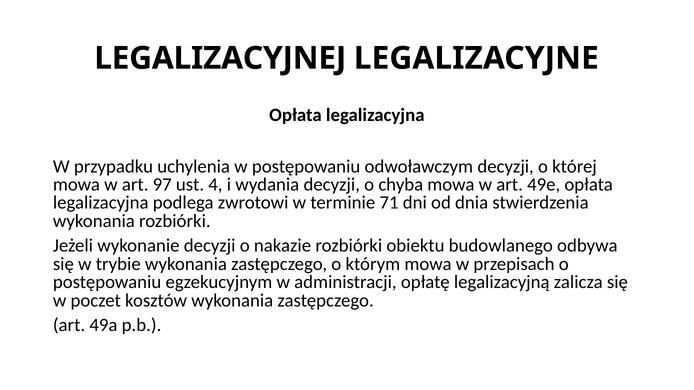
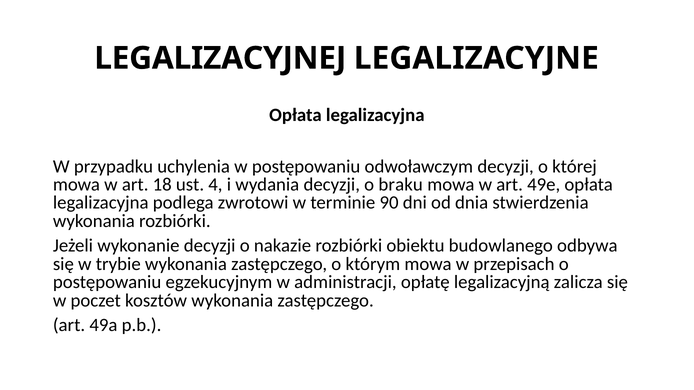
97: 97 -> 18
chyba: chyba -> braku
71: 71 -> 90
